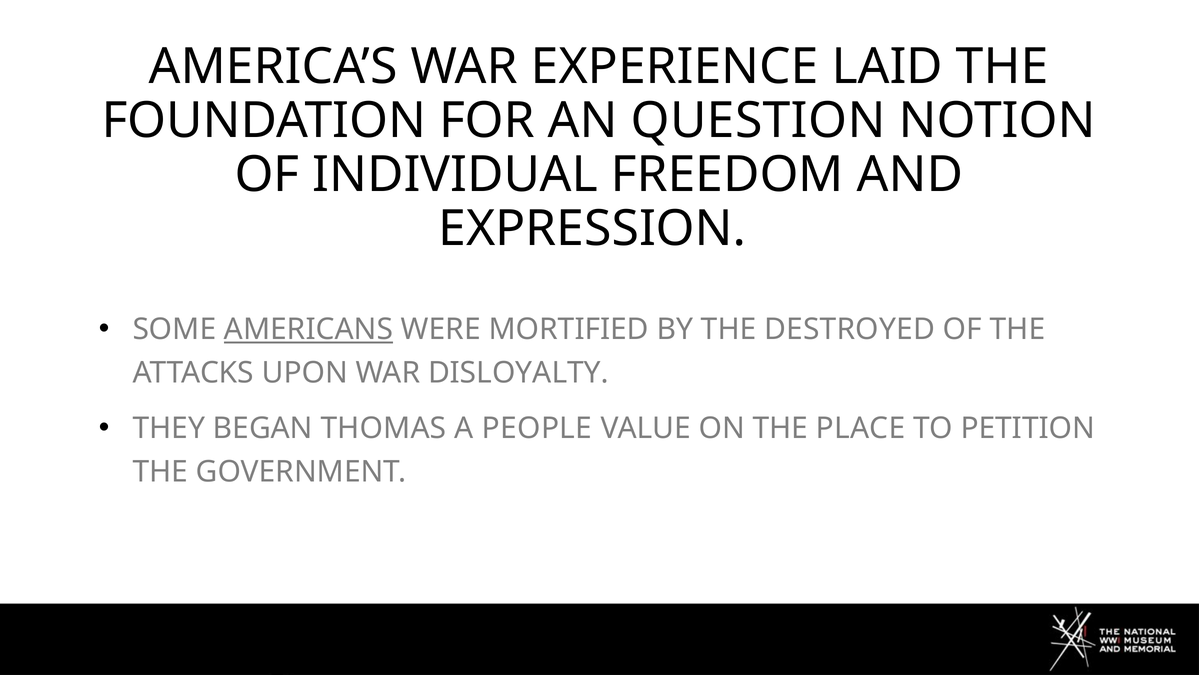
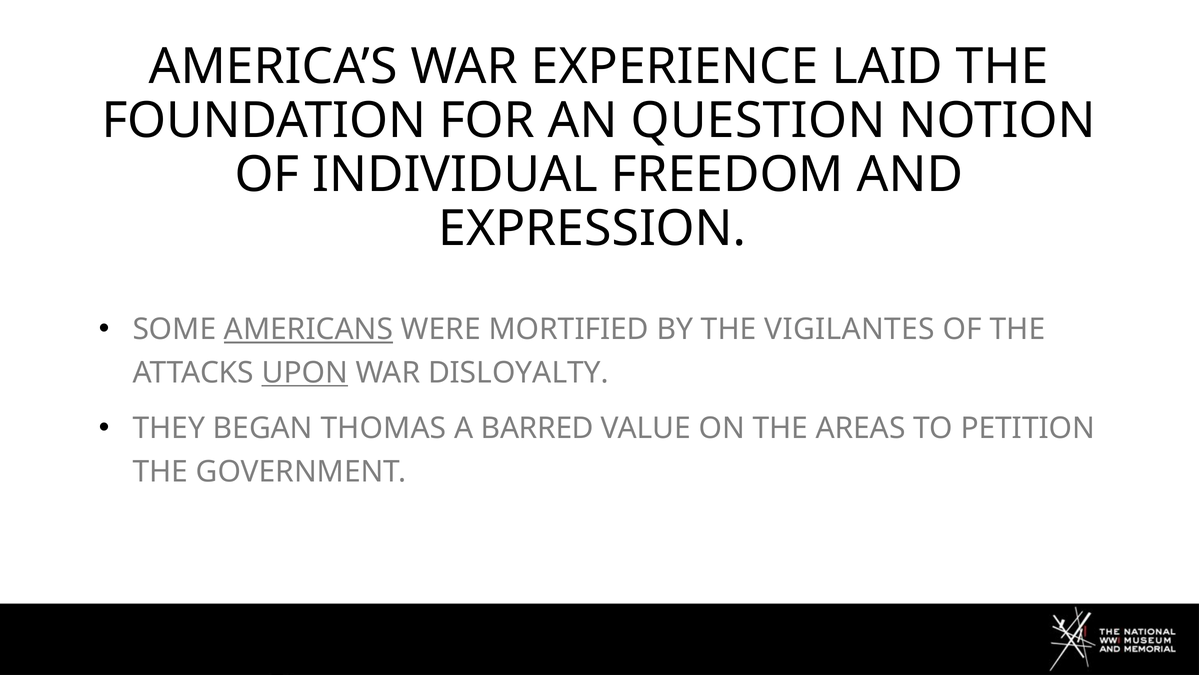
DESTROYED: DESTROYED -> VIGILANTES
UPON underline: none -> present
PEOPLE: PEOPLE -> BARRED
PLACE: PLACE -> AREAS
